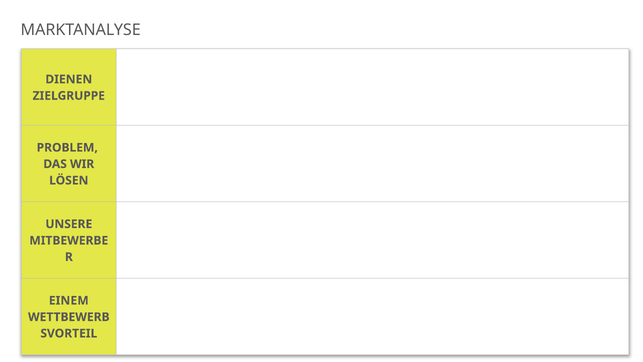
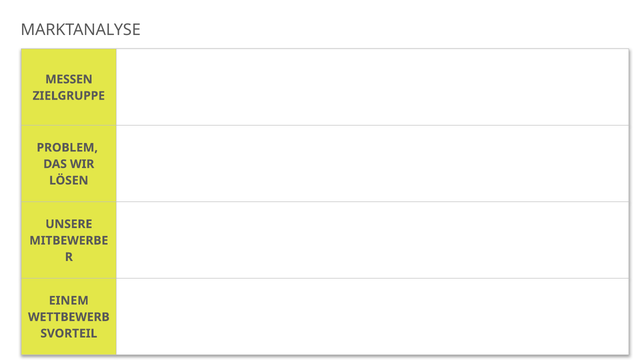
DIENEN: DIENEN -> MESSEN
